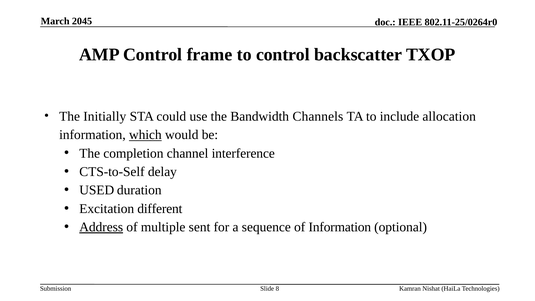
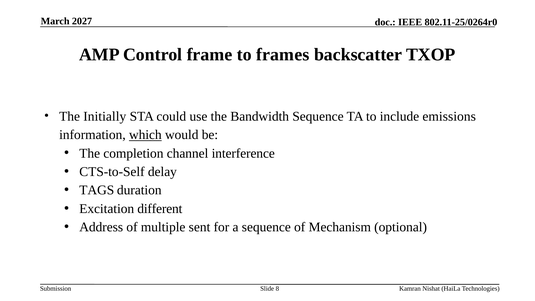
2045: 2045 -> 2027
to control: control -> frames
Bandwidth Channels: Channels -> Sequence
allocation: allocation -> emissions
USED: USED -> TAGS
Address underline: present -> none
of Information: Information -> Mechanism
